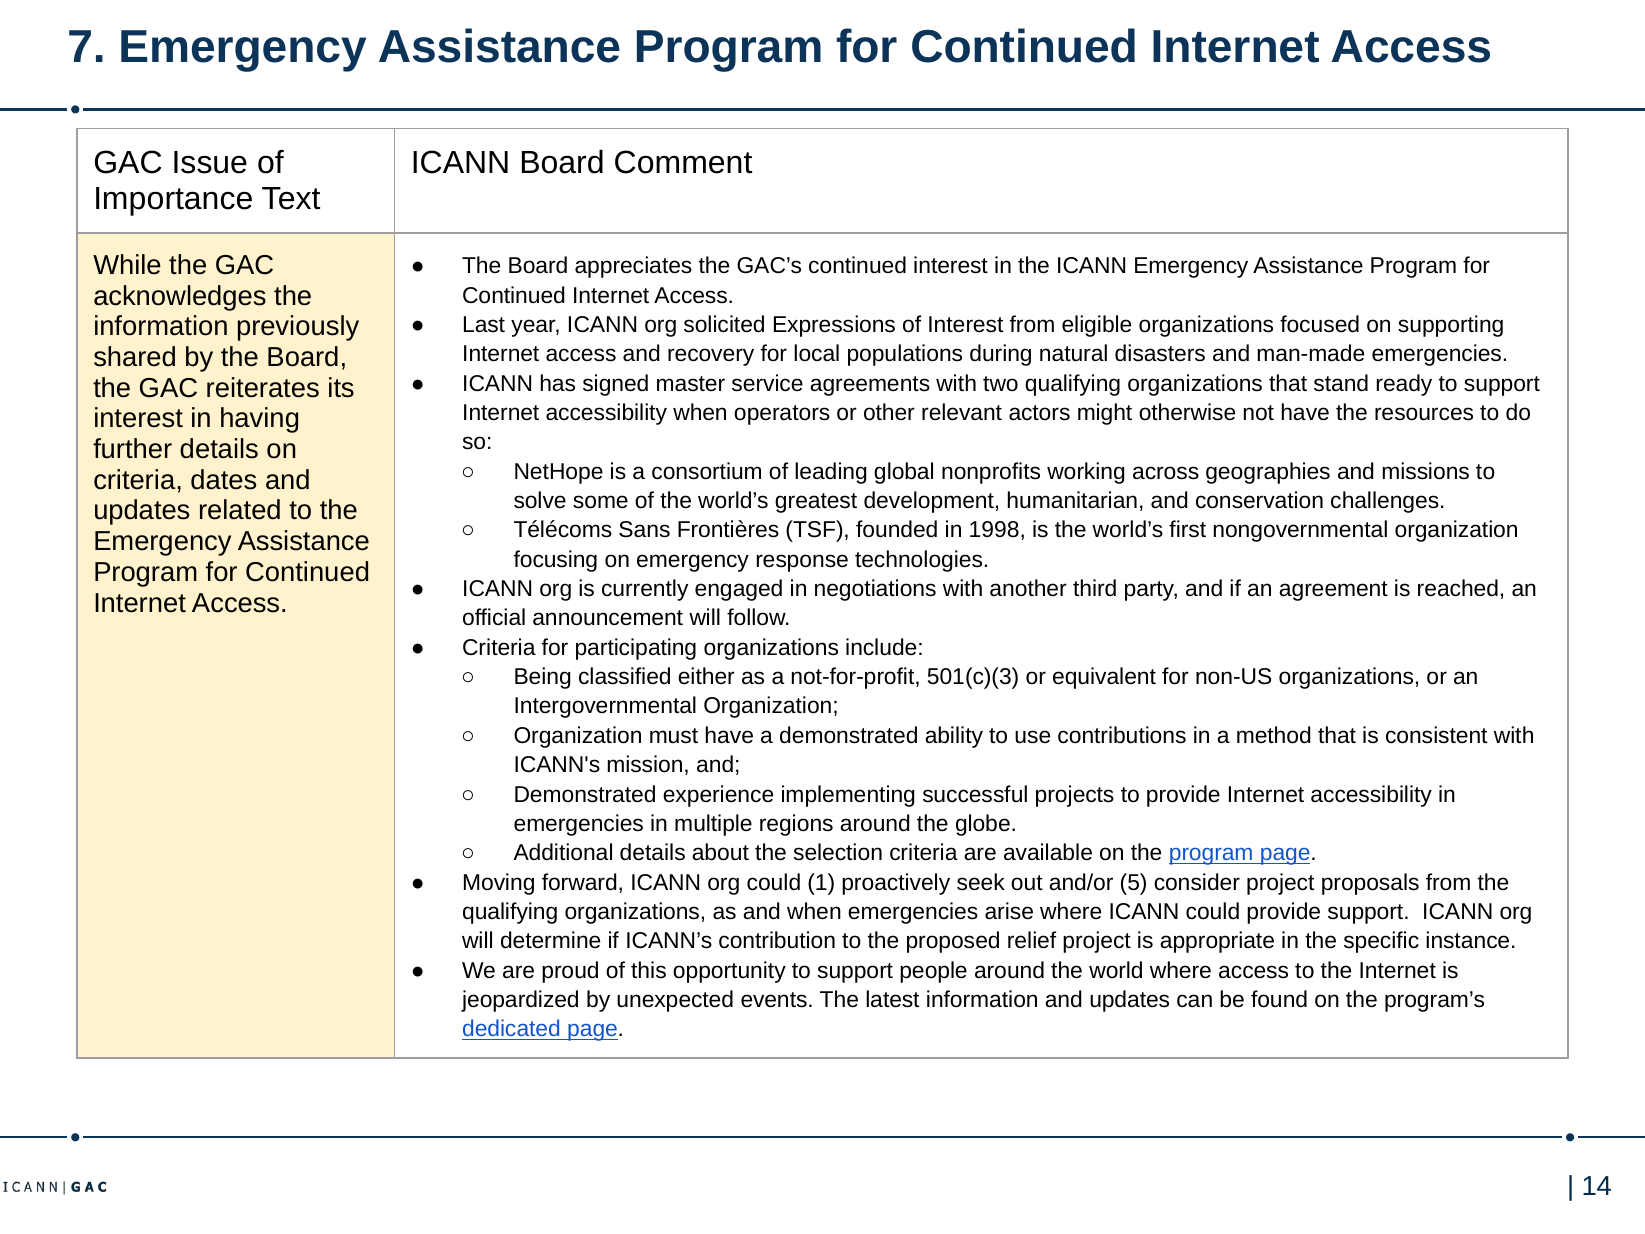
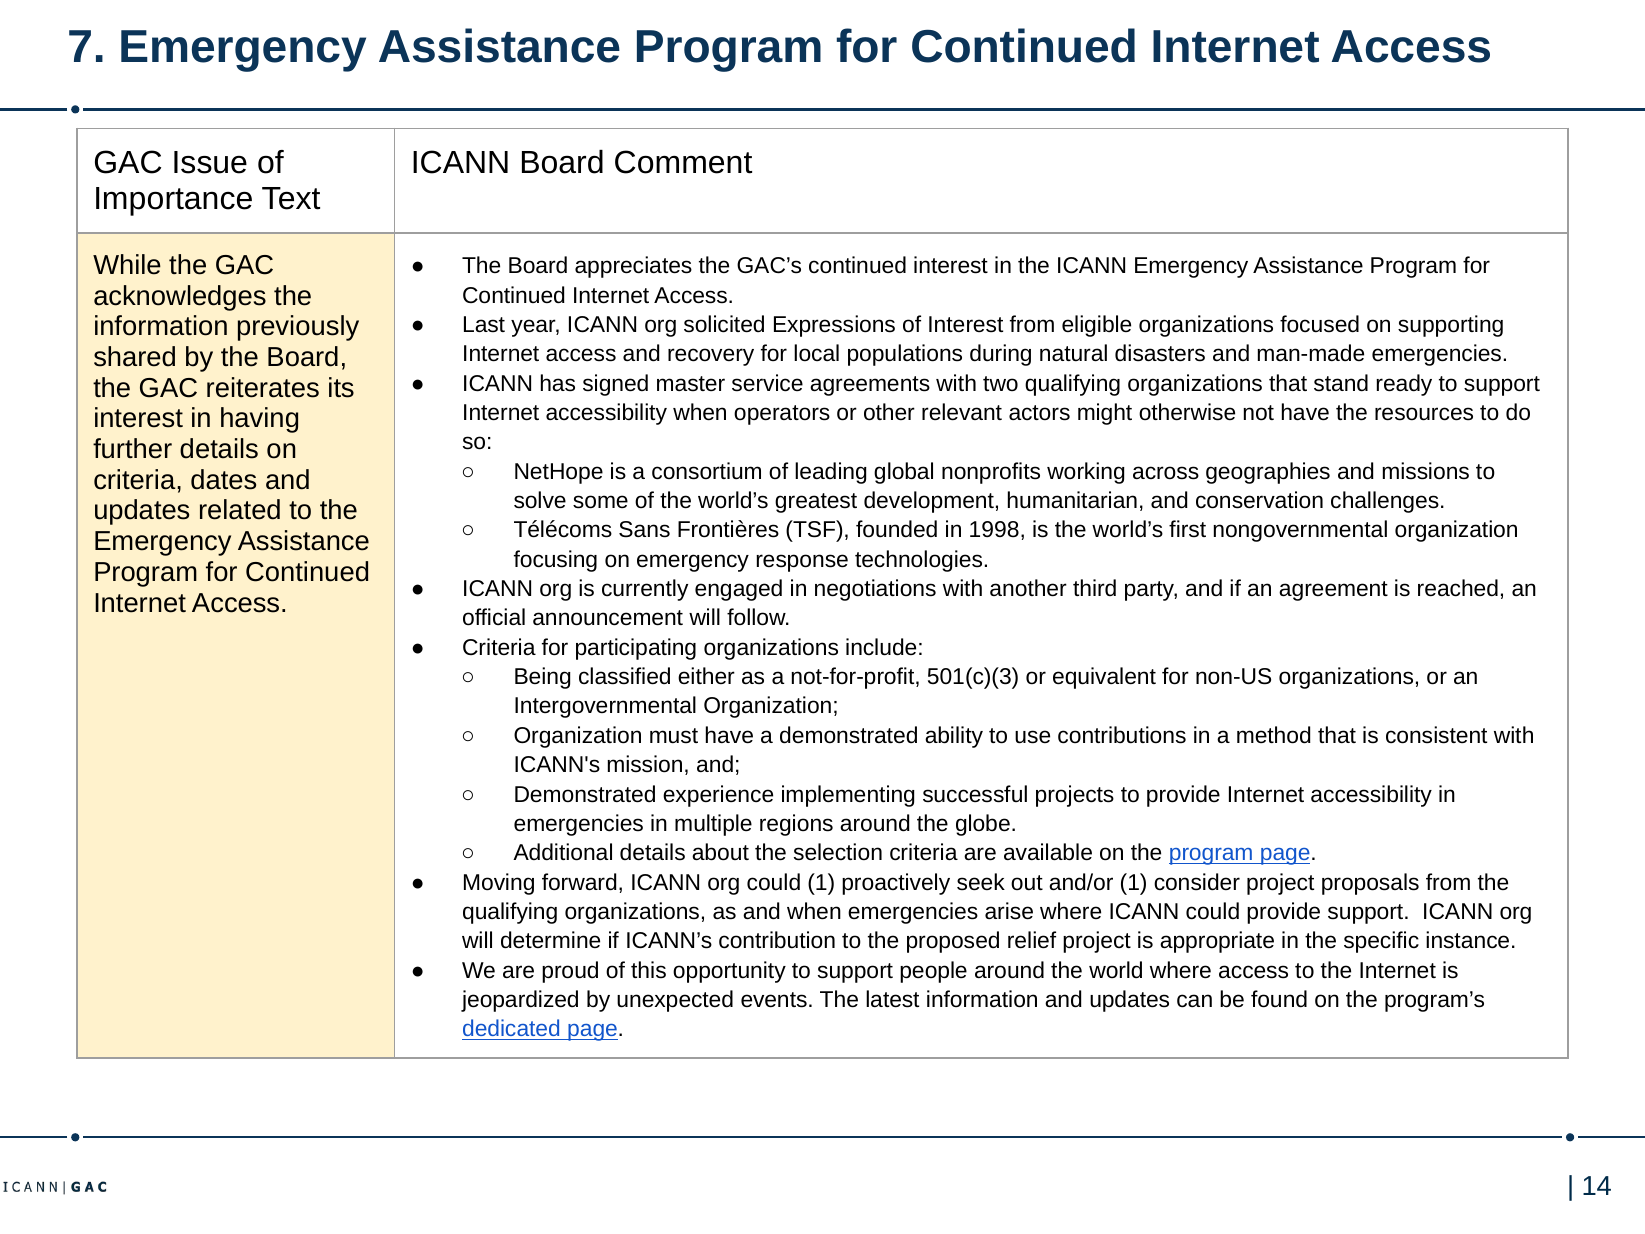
and/or 5: 5 -> 1
